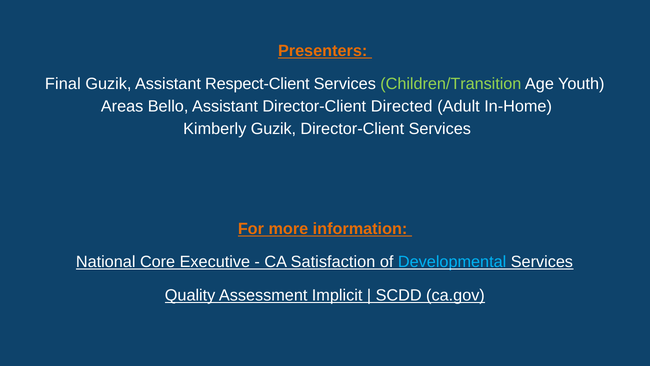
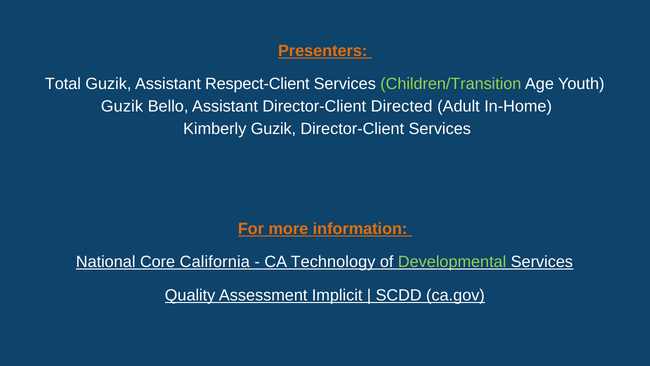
Final: Final -> Total
Areas at (122, 106): Areas -> Guzik
Executive: Executive -> California
Satisfaction: Satisfaction -> Technology
Developmental colour: light blue -> light green
